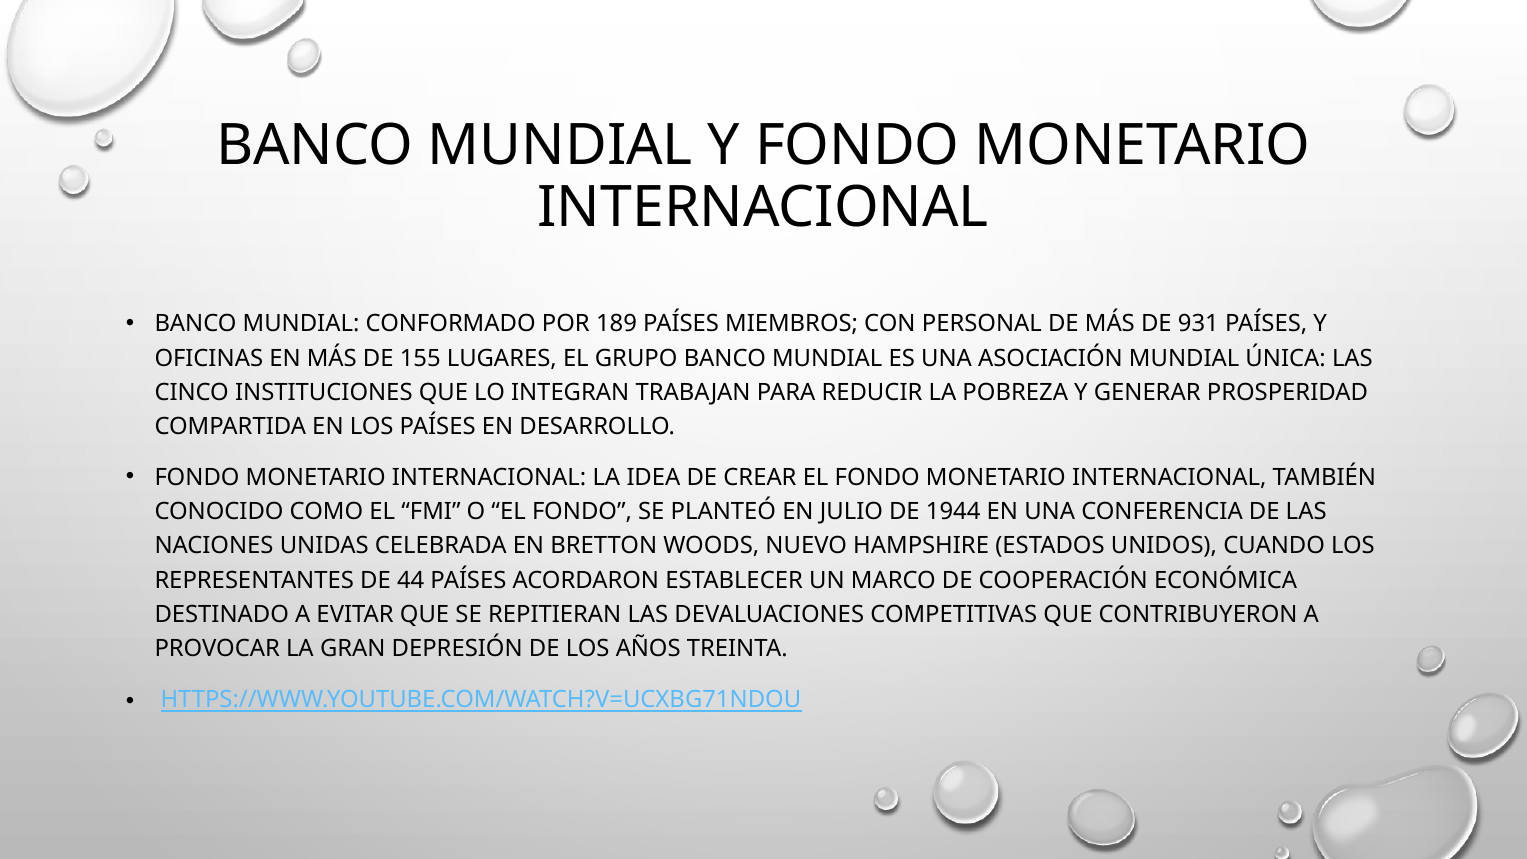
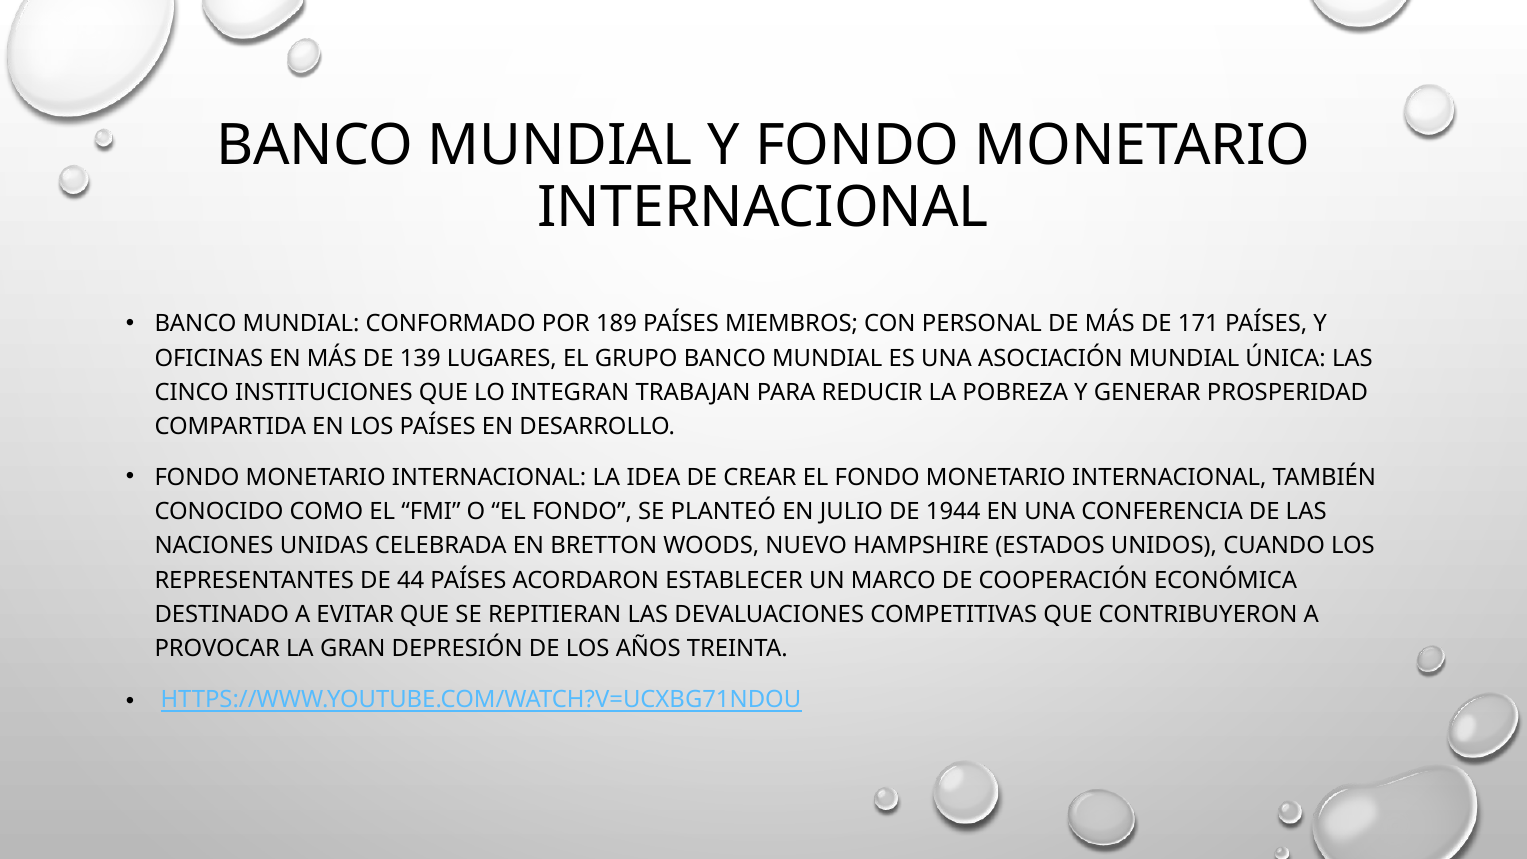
931: 931 -> 171
155: 155 -> 139
